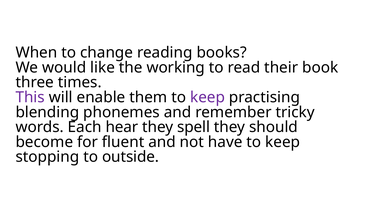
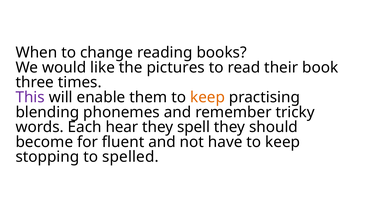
working: working -> pictures
keep at (208, 97) colour: purple -> orange
outside: outside -> spelled
